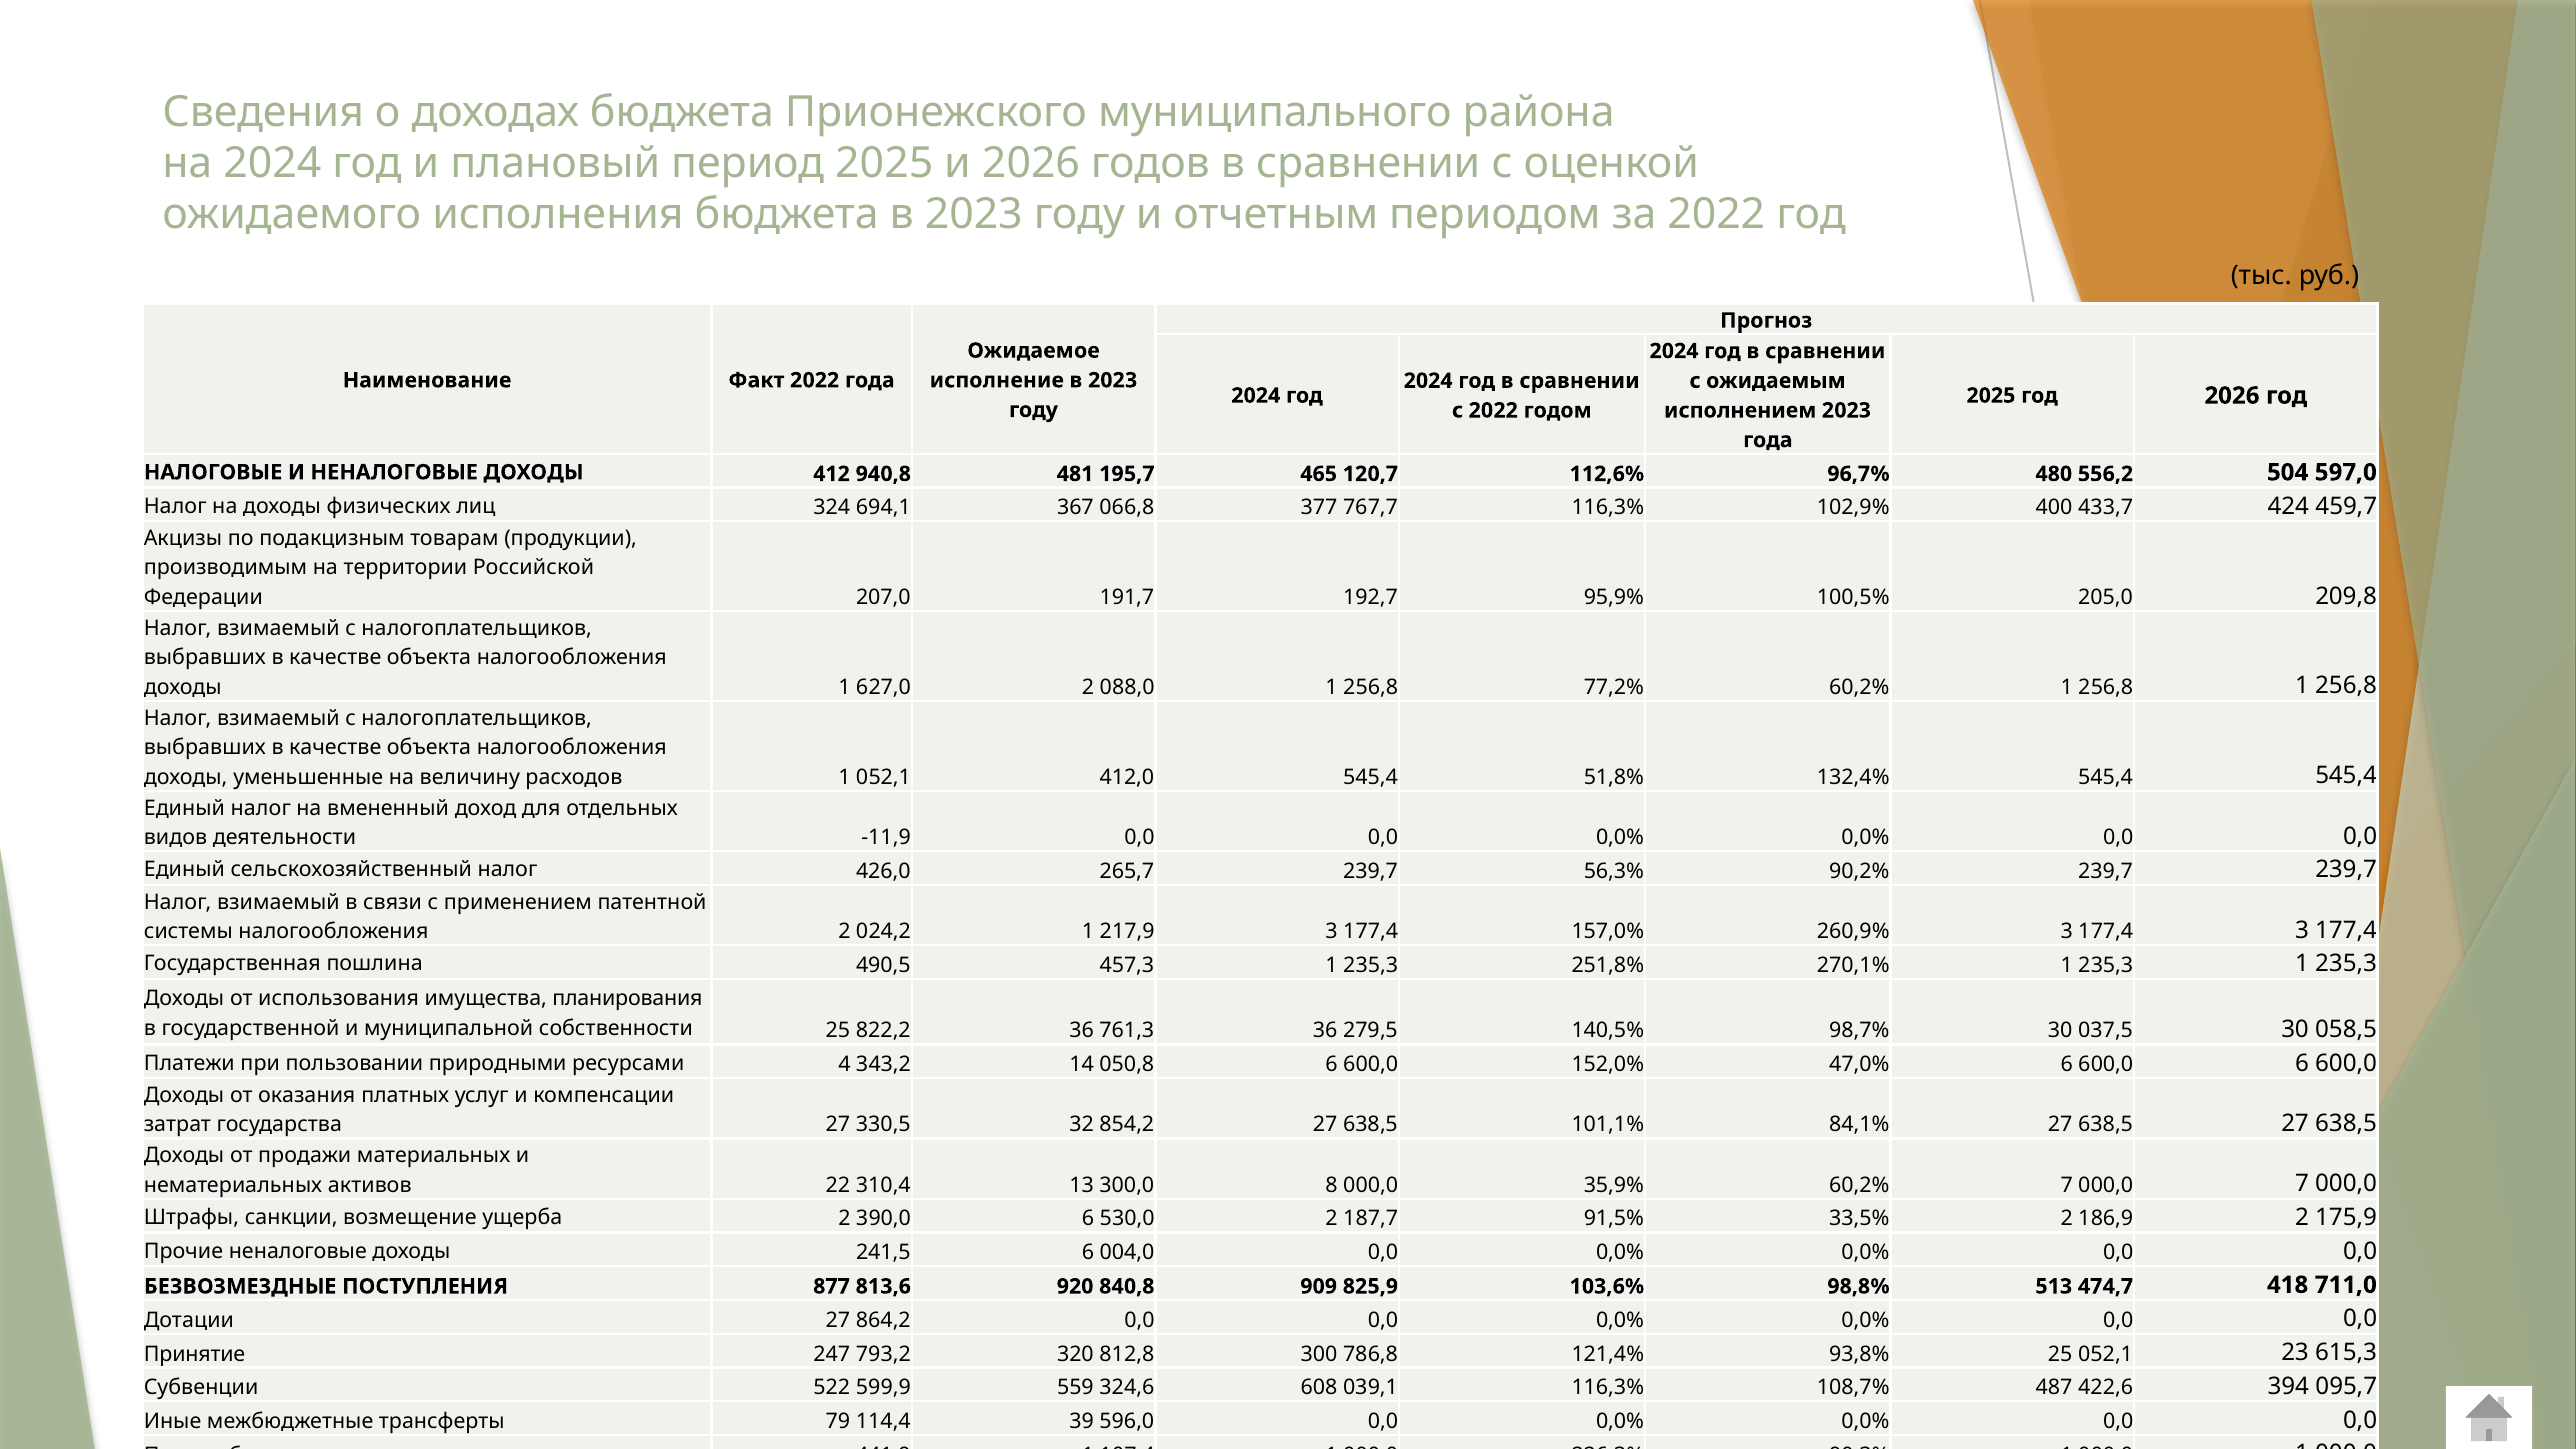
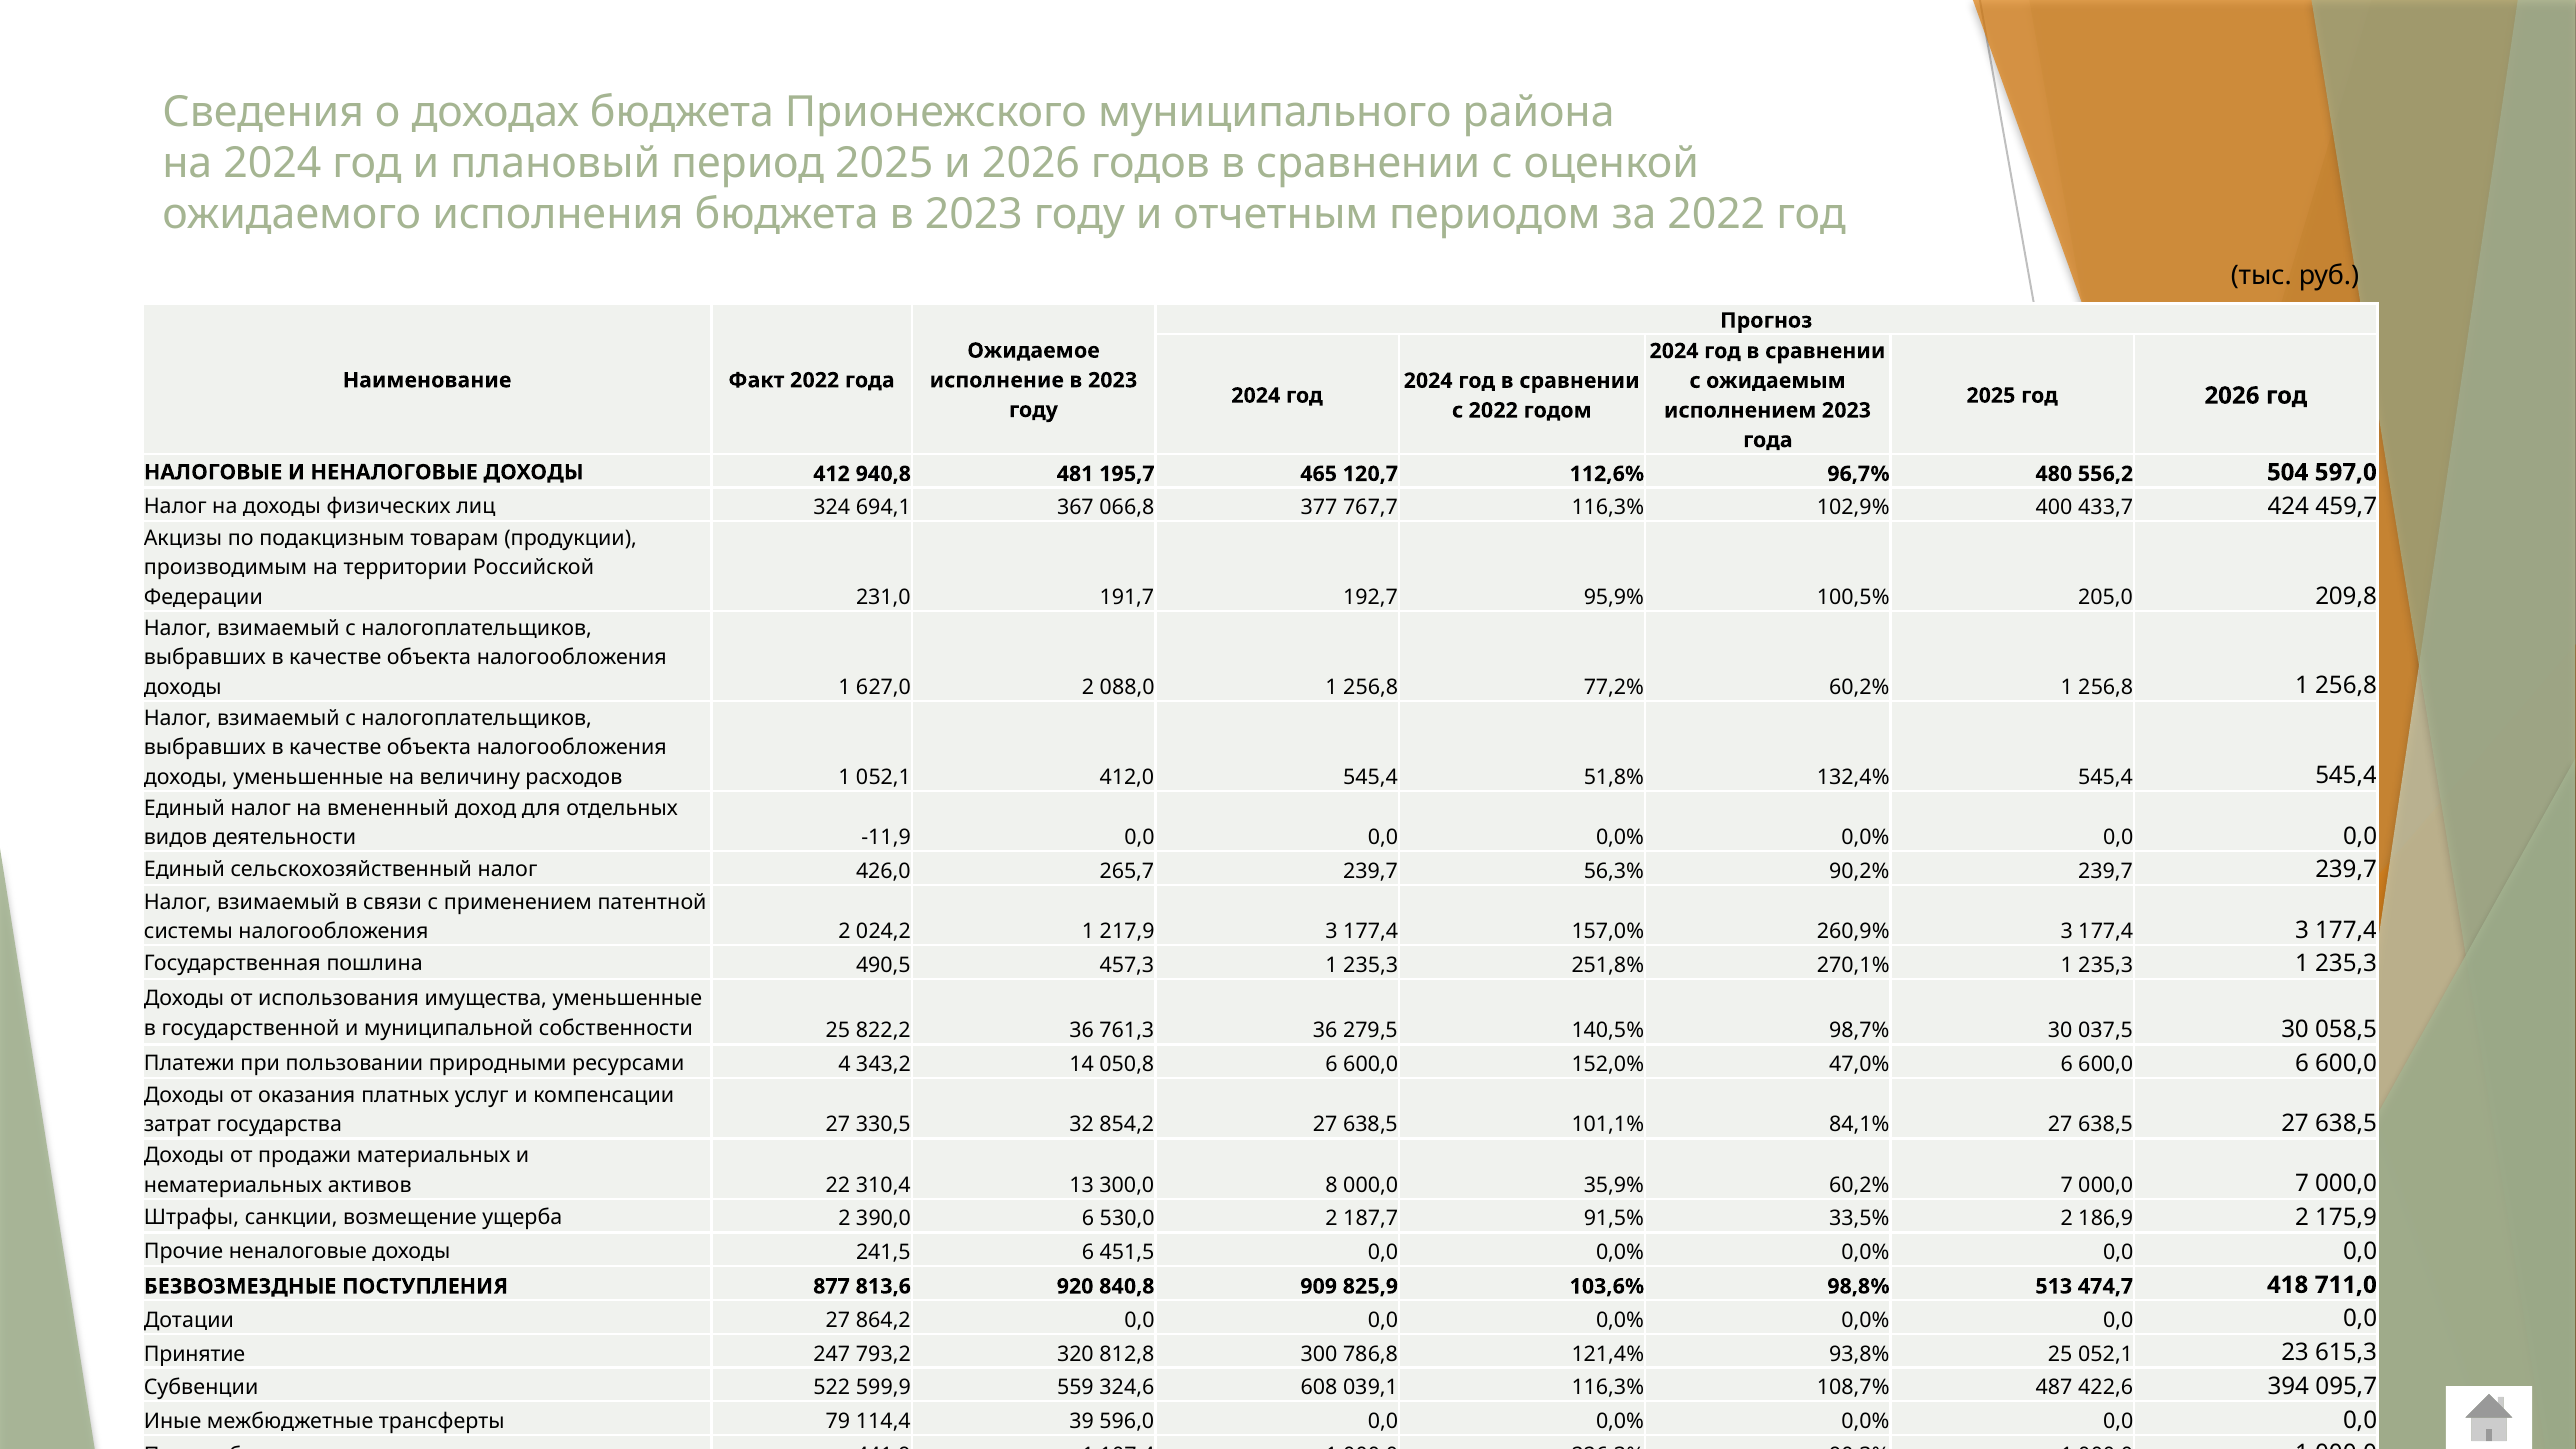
207,0: 207,0 -> 231,0
имущества планирования: планирования -> уменьшенные
004,0: 004,0 -> 451,5
